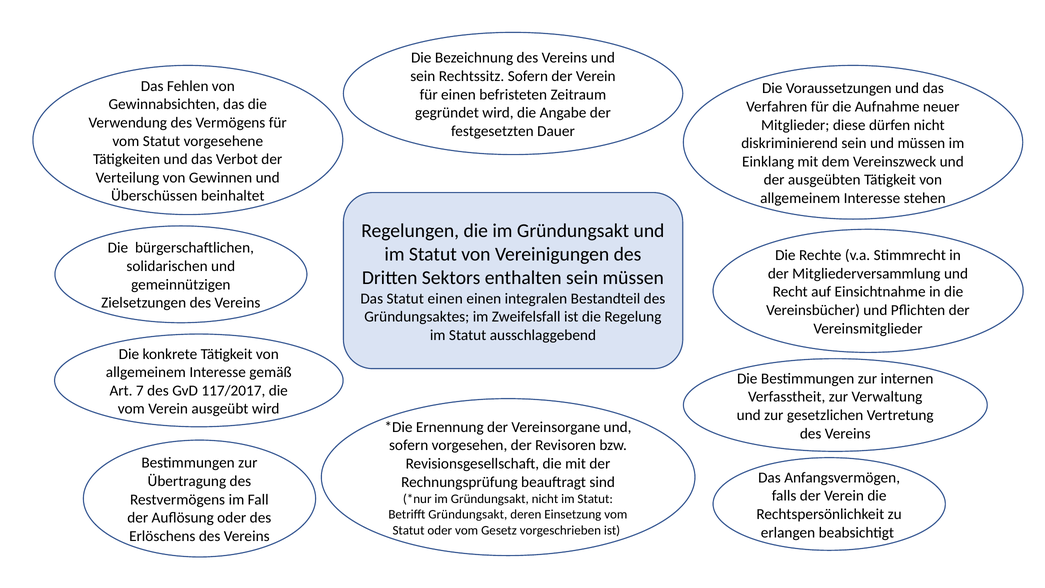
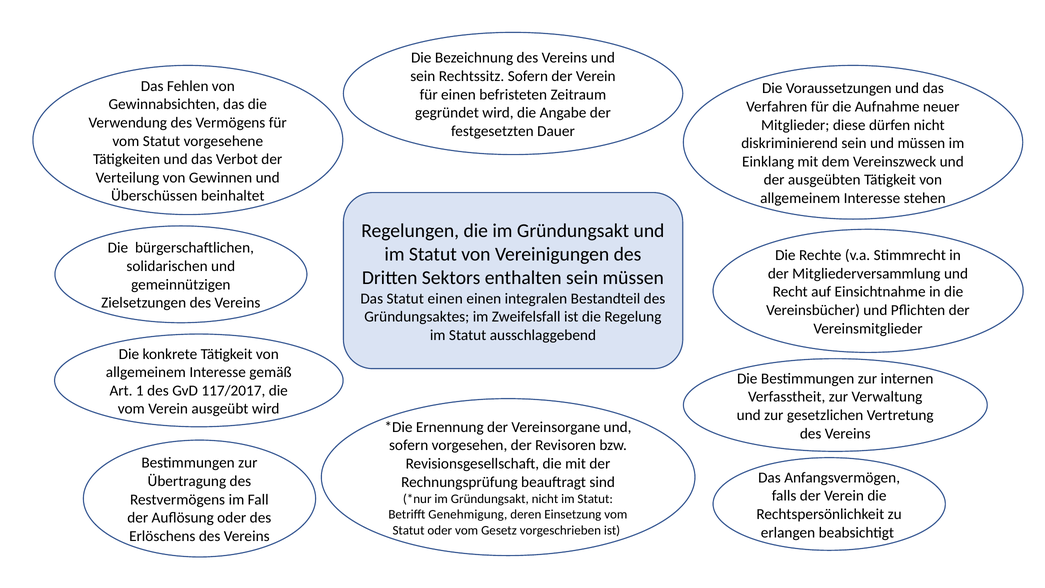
7: 7 -> 1
Betrifft Gründungsakt: Gründungsakt -> Genehmigung
